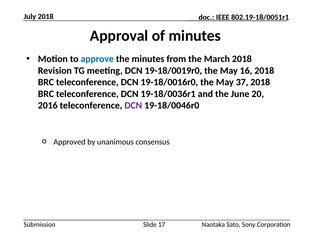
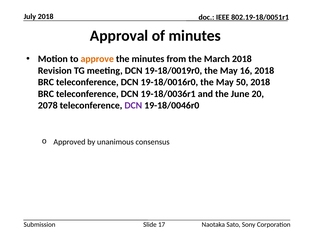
approve colour: blue -> orange
37: 37 -> 50
2016: 2016 -> 2078
